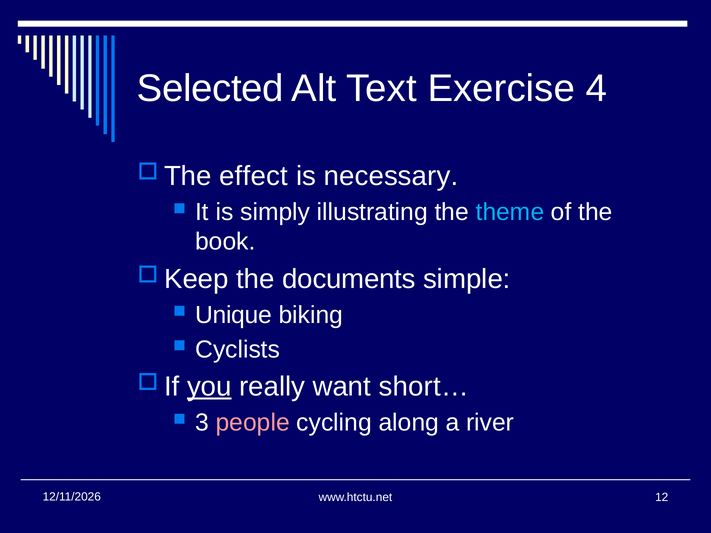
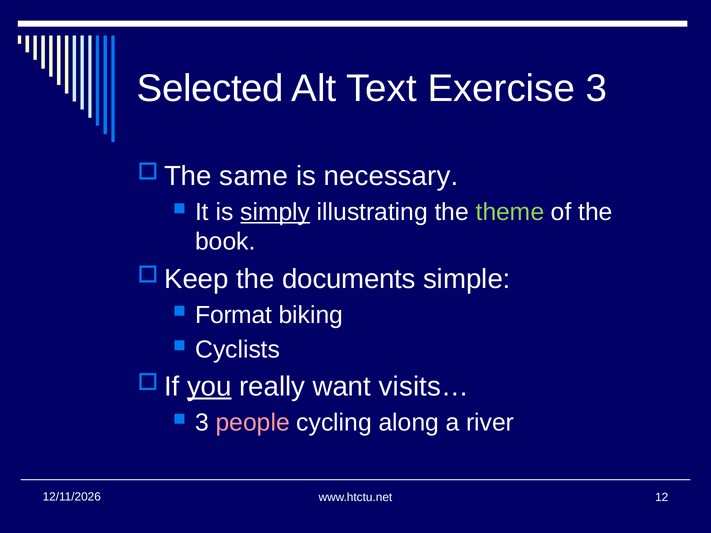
Exercise 4: 4 -> 3
effect: effect -> same
simply underline: none -> present
theme colour: light blue -> light green
Unique: Unique -> Format
short…: short… -> visits…
